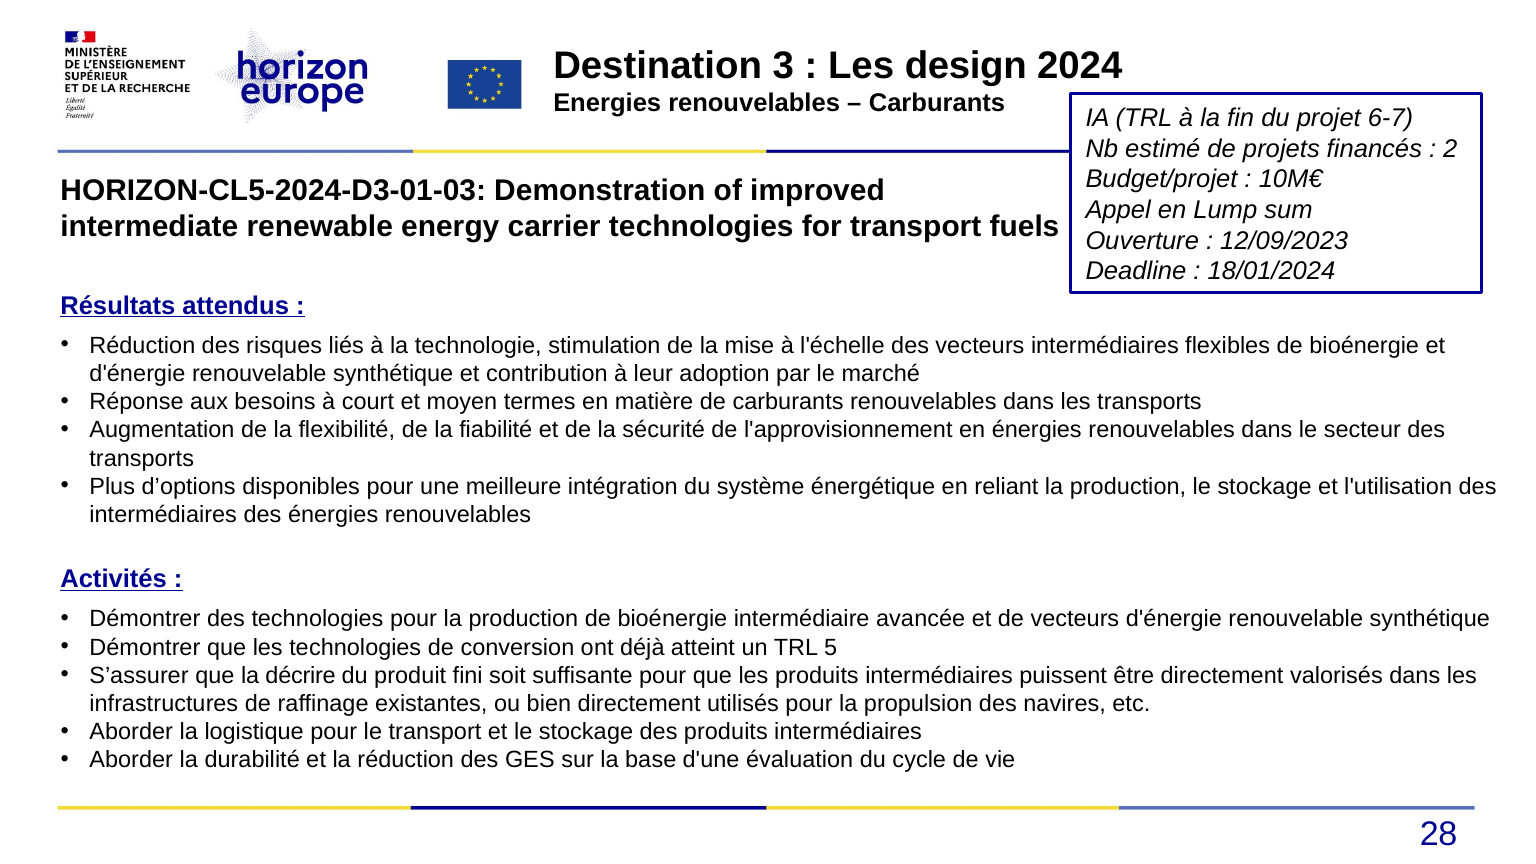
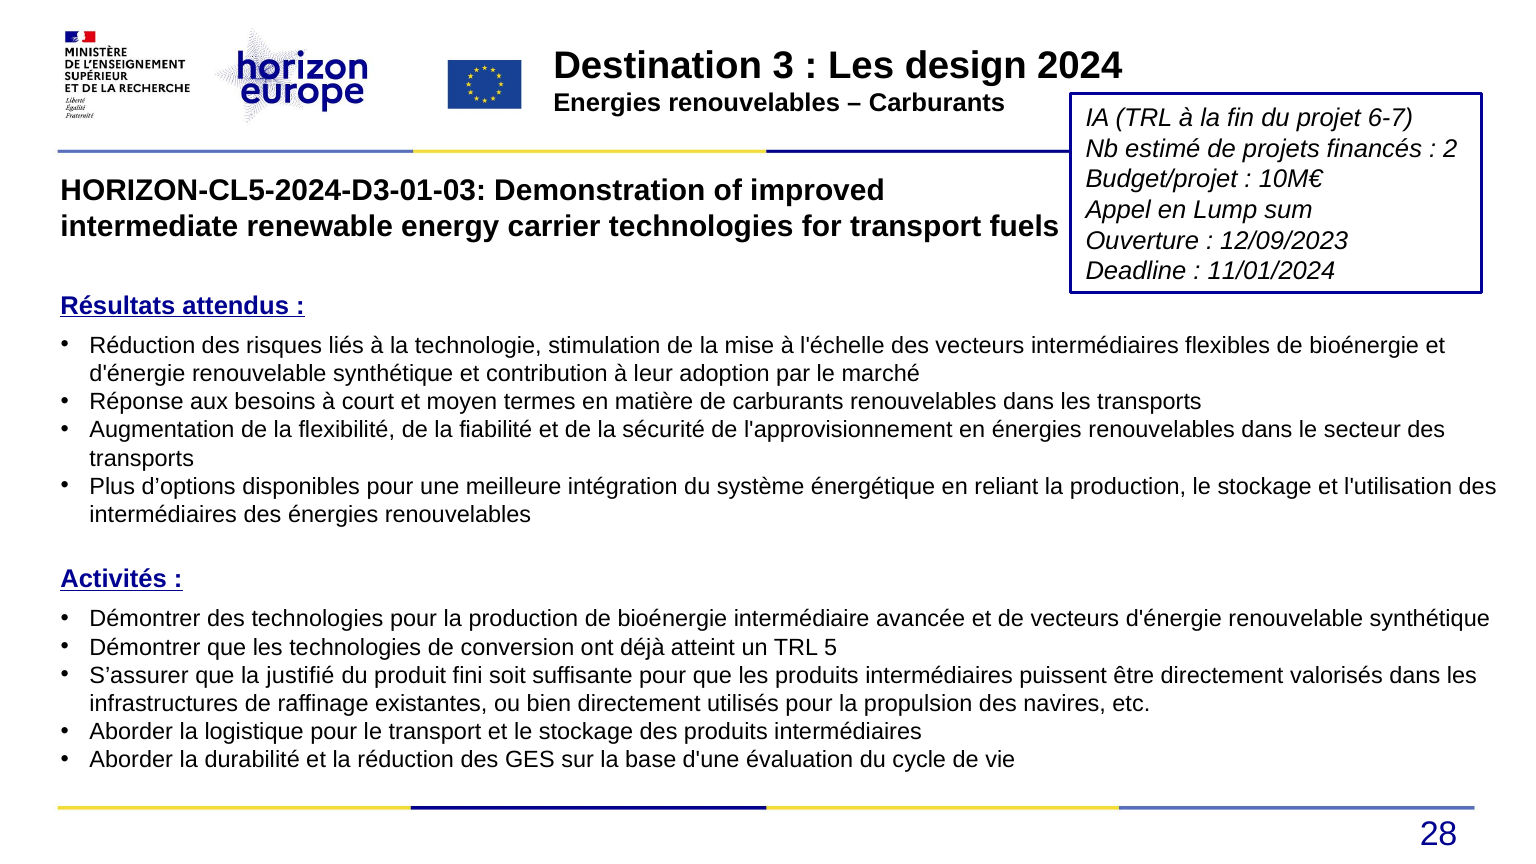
18/01/2024: 18/01/2024 -> 11/01/2024
décrire: décrire -> justifié
